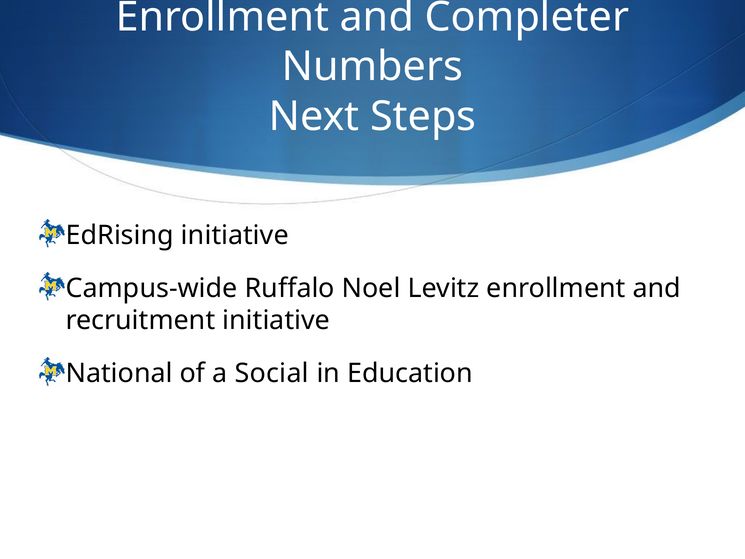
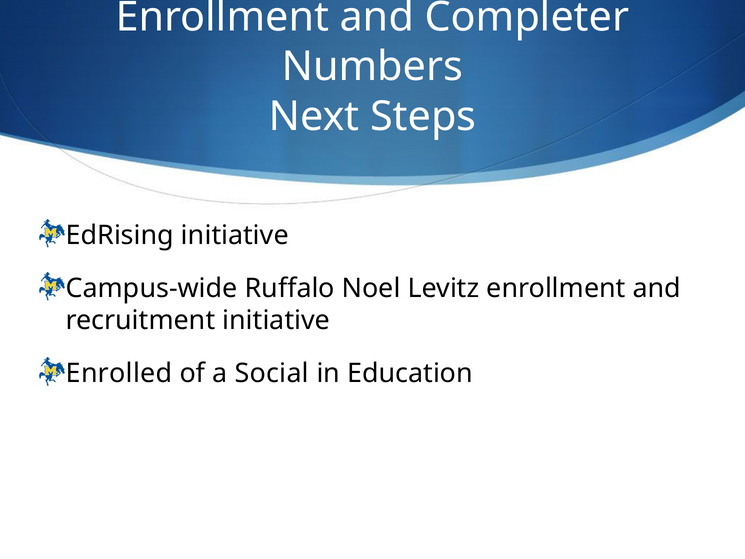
National: National -> Enrolled
